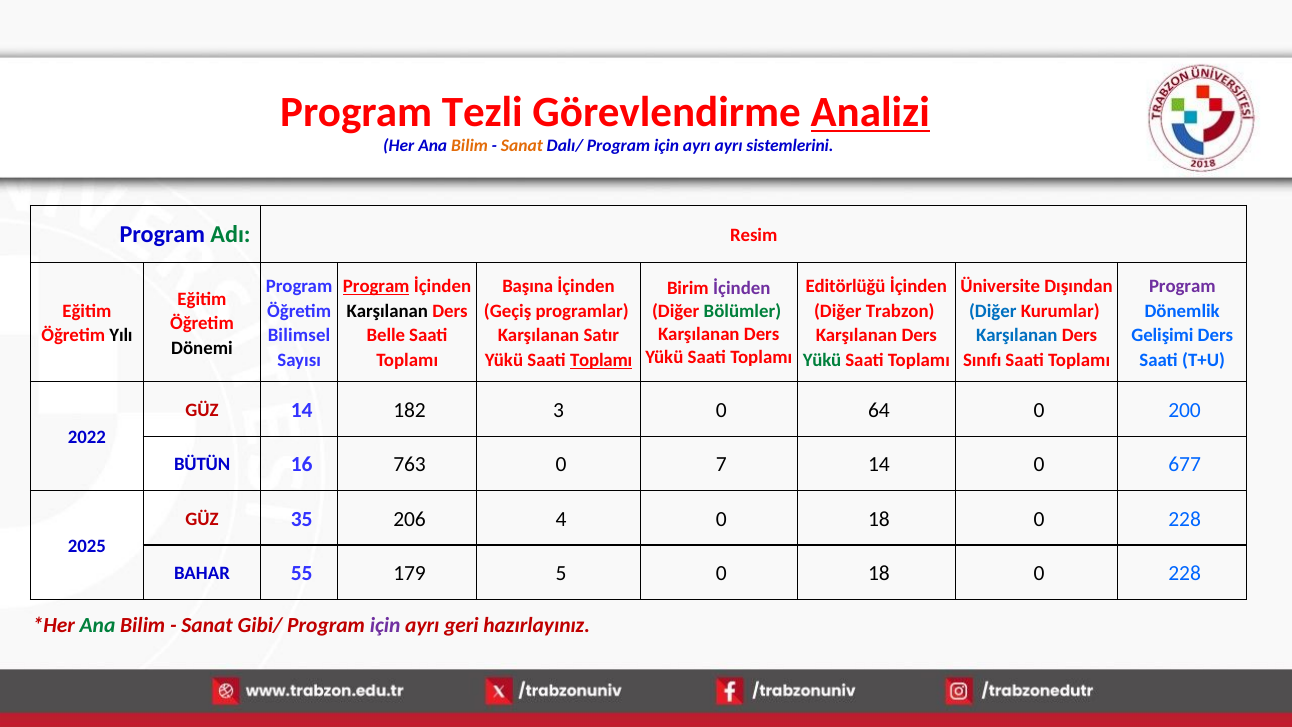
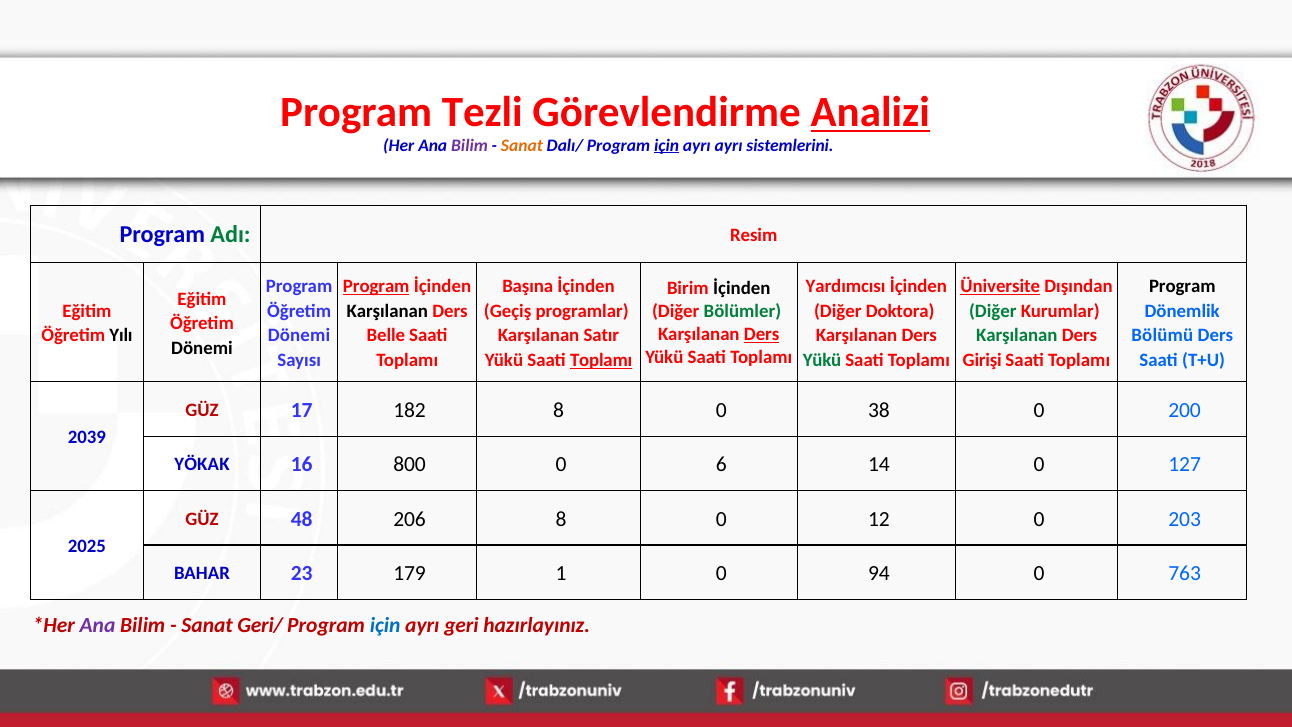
Bilim at (470, 145) colour: orange -> purple
için at (667, 145) underline: none -> present
Editörlüğü: Editörlüğü -> Yardımcısı
Üniversite underline: none -> present
Program at (1182, 286) colour: purple -> black
İçinden at (742, 288) colour: purple -> black
Trabzon: Trabzon -> Doktora
Diğer at (993, 311) colour: blue -> green
Ders at (762, 334) underline: none -> present
Bilimsel at (299, 336): Bilimsel -> Dönemi
Karşılanan at (1017, 336) colour: blue -> green
Gelişimi: Gelişimi -> Bölümü
Sınıfı: Sınıfı -> Girişi
GÜZ 14: 14 -> 17
182 3: 3 -> 8
64: 64 -> 38
2022: 2022 -> 2039
BÜTÜN: BÜTÜN -> YÖKAK
763: 763 -> 800
7: 7 -> 6
677: 677 -> 127
35: 35 -> 48
206 4: 4 -> 8
18 at (879, 519): 18 -> 12
228 at (1185, 519): 228 -> 203
55: 55 -> 23
5: 5 -> 1
18 at (879, 573): 18 -> 94
228 at (1185, 573): 228 -> 763
Ana at (98, 625) colour: green -> purple
Gibi/: Gibi/ -> Geri/
için at (385, 625) colour: purple -> blue
